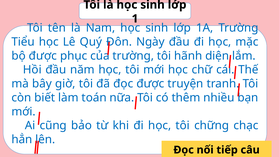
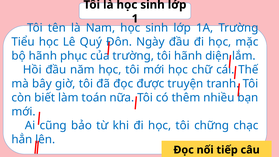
bộ được: được -> hãnh
